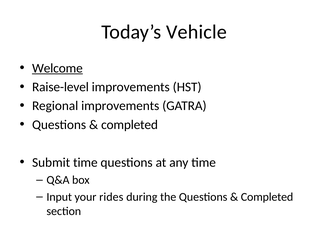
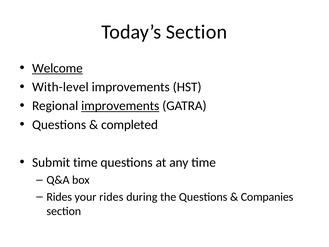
Today’s Vehicle: Vehicle -> Section
Raise-level: Raise-level -> With-level
improvements at (120, 106) underline: none -> present
Input at (59, 197): Input -> Rides
Completed at (267, 197): Completed -> Companies
